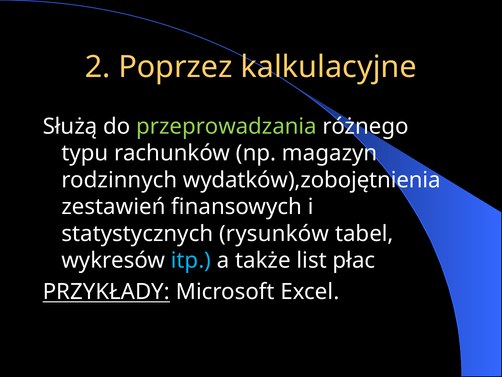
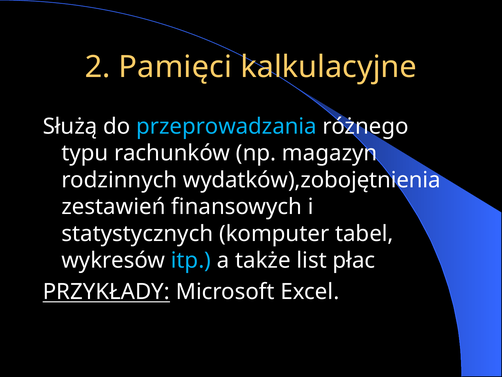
Poprzez: Poprzez -> Pamięci
przeprowadzania colour: light green -> light blue
rysunków: rysunków -> komputer
